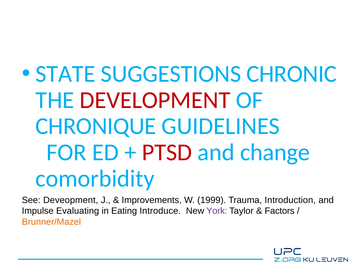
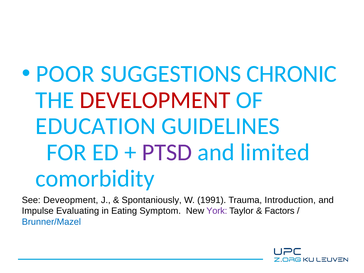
STATE: STATE -> POOR
CHRONIQUE: CHRONIQUE -> EDUCATION
PTSD colour: red -> purple
change: change -> limited
Improvements: Improvements -> Spontaniously
1999: 1999 -> 1991
Introduce: Introduce -> Symptom
Brunner/Mazel colour: orange -> blue
